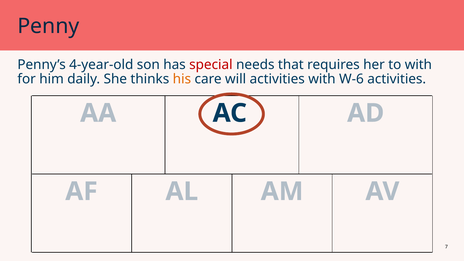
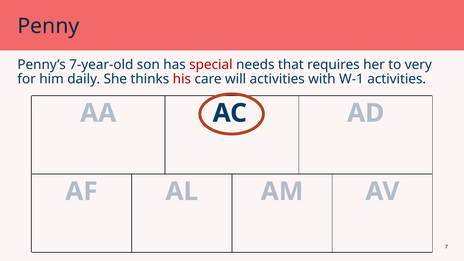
4-year-old: 4-year-old -> 7-year-old
to with: with -> very
his colour: orange -> red
W-6: W-6 -> W-1
